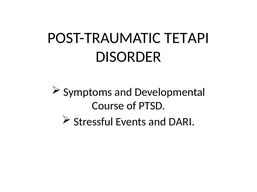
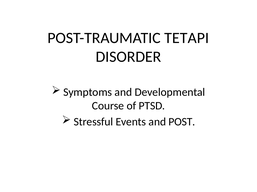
DARI: DARI -> POST
